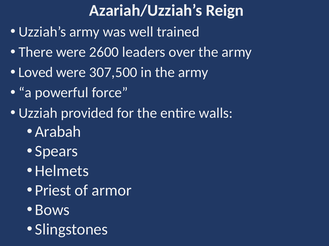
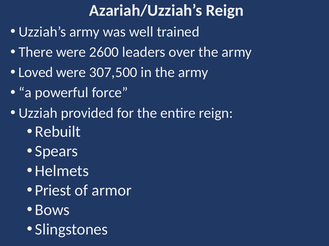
entire walls: walls -> reign
Arabah: Arabah -> Rebuilt
